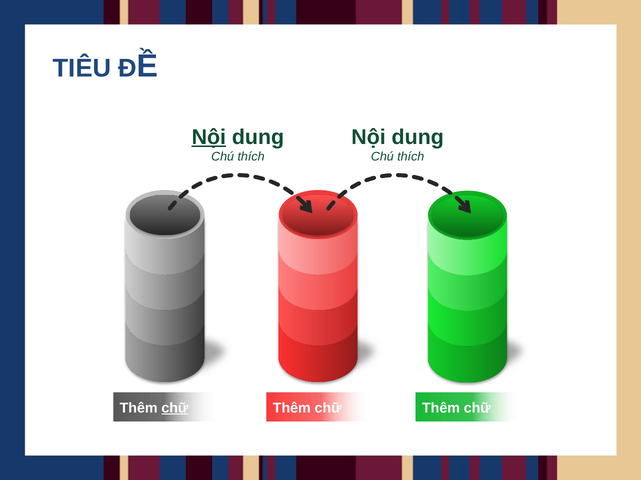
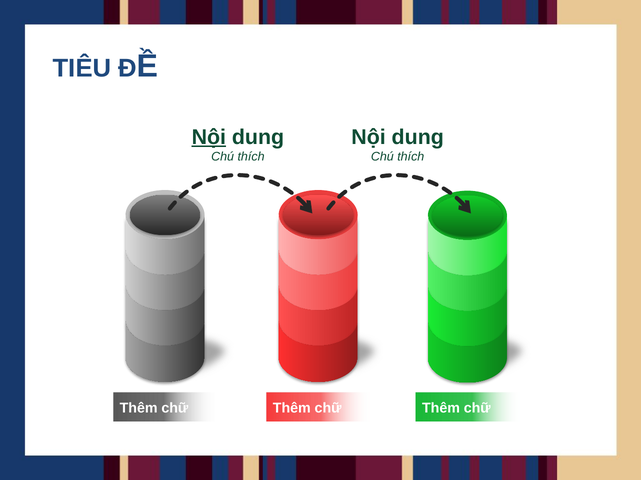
chữ at (175, 409) underline: present -> none
